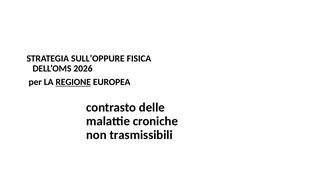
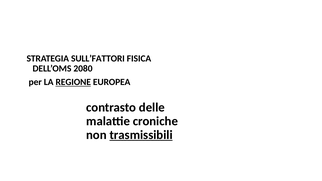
SULL’OPPURE: SULL’OPPURE -> SULL’FATTORI
2026: 2026 -> 2080
trasmissibili underline: none -> present
